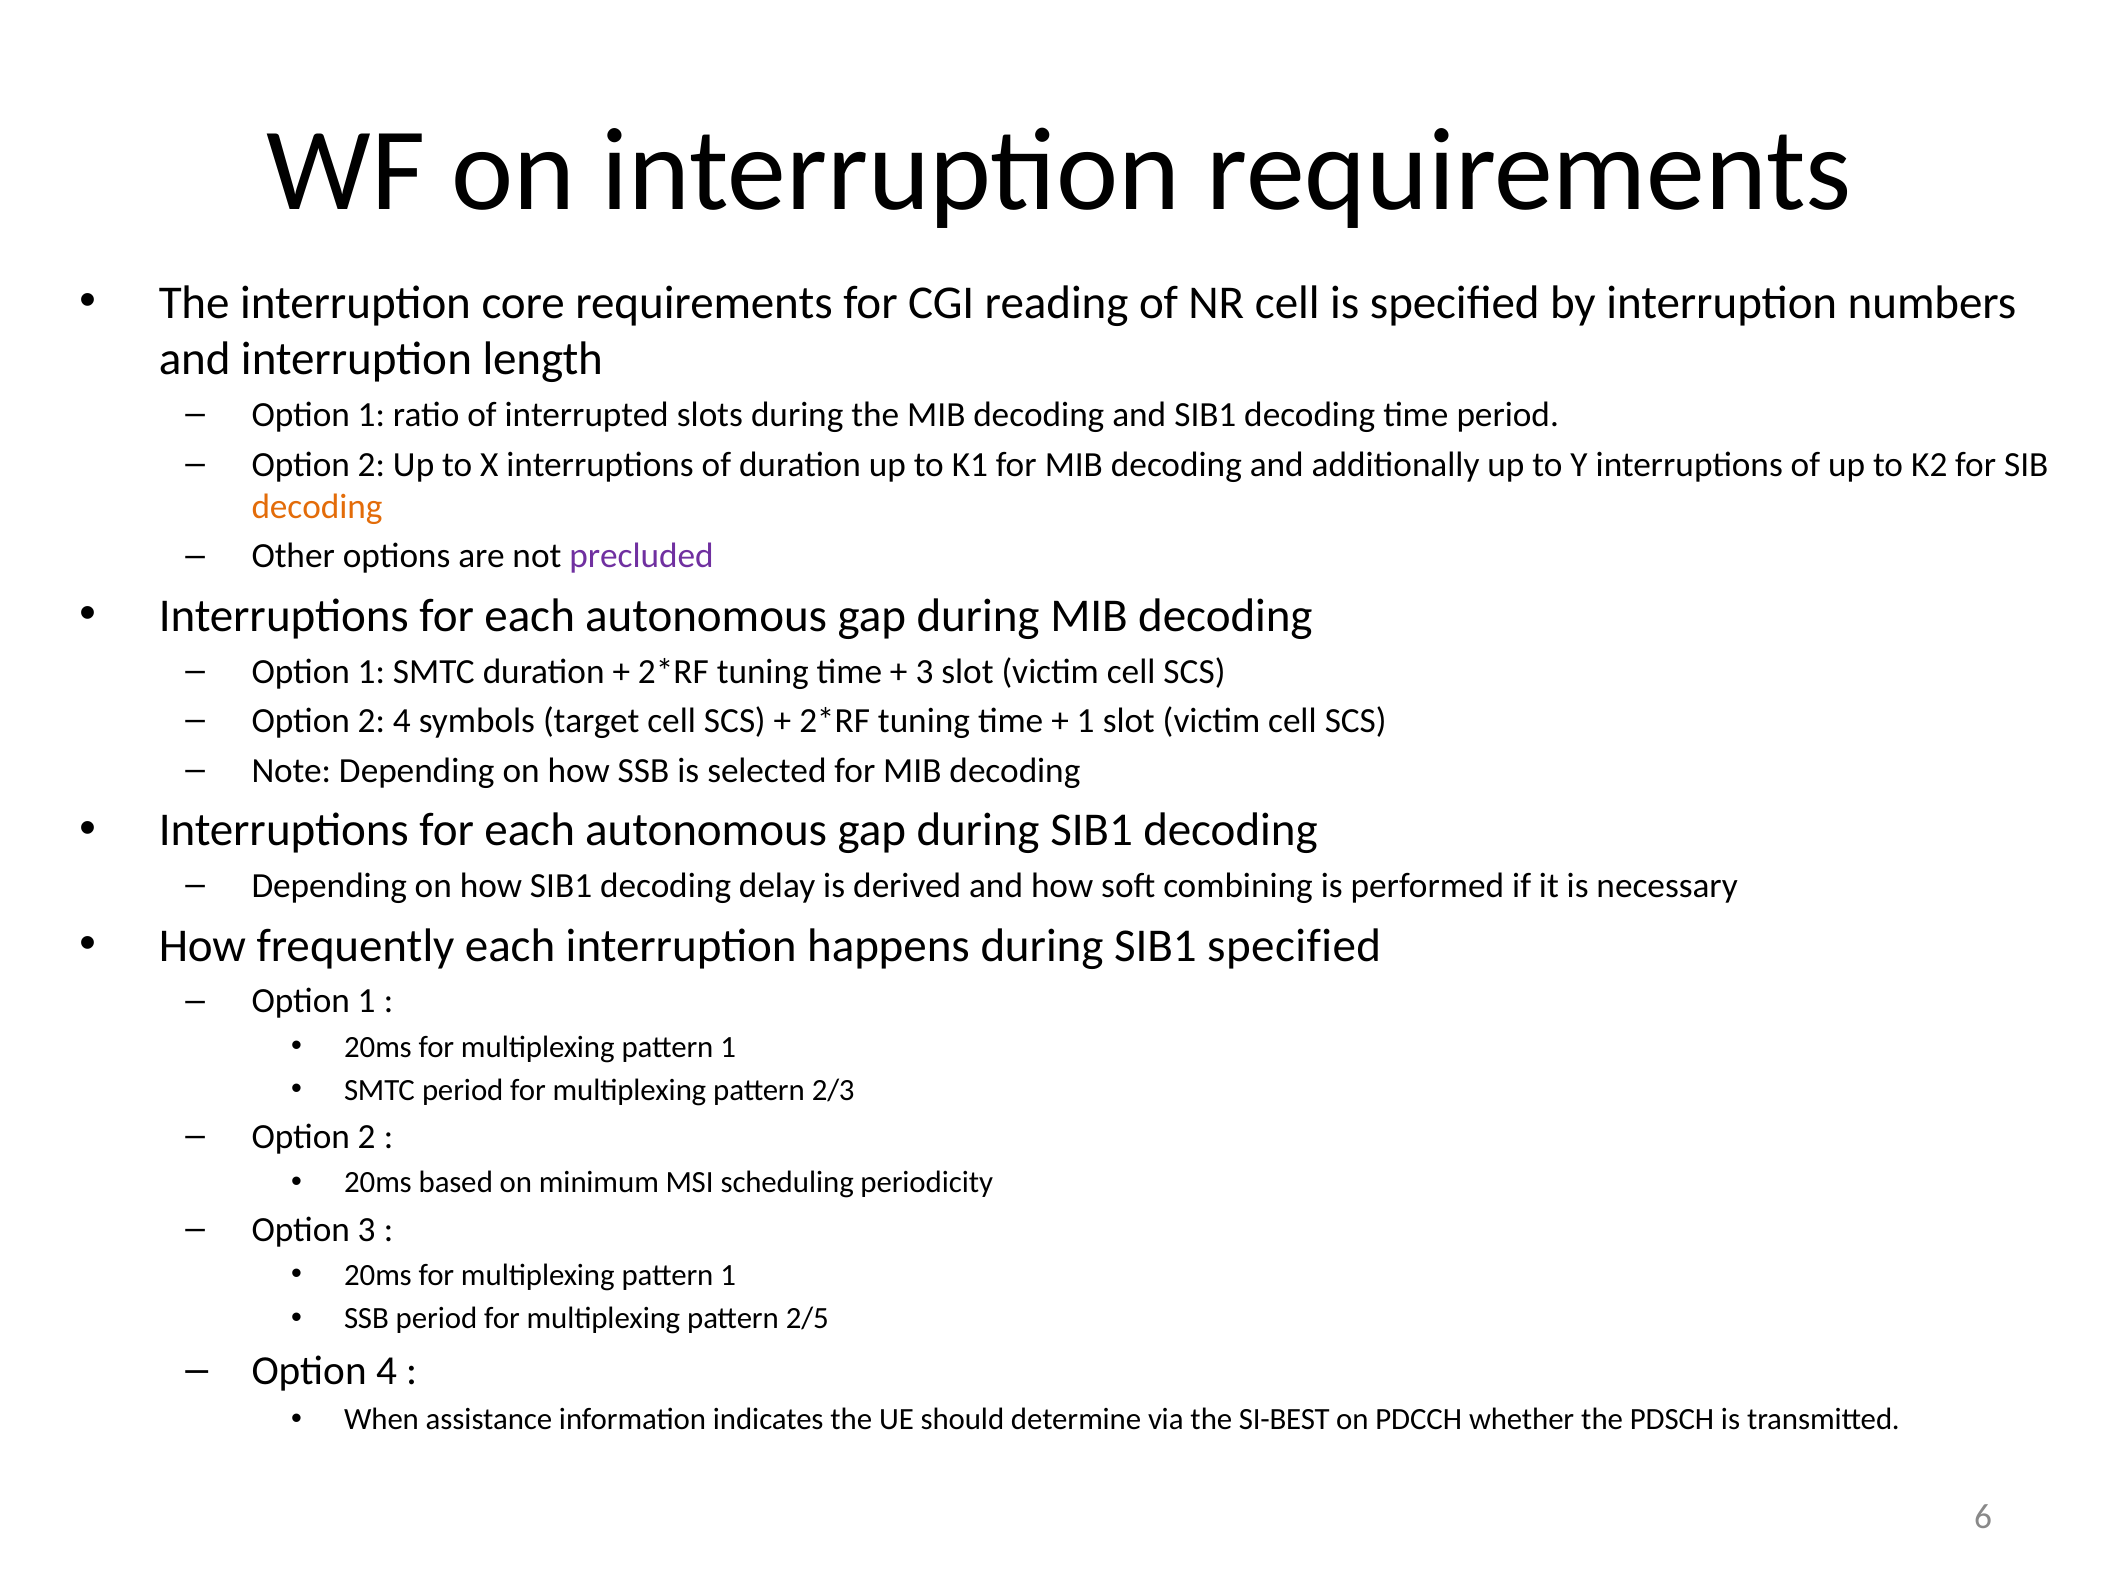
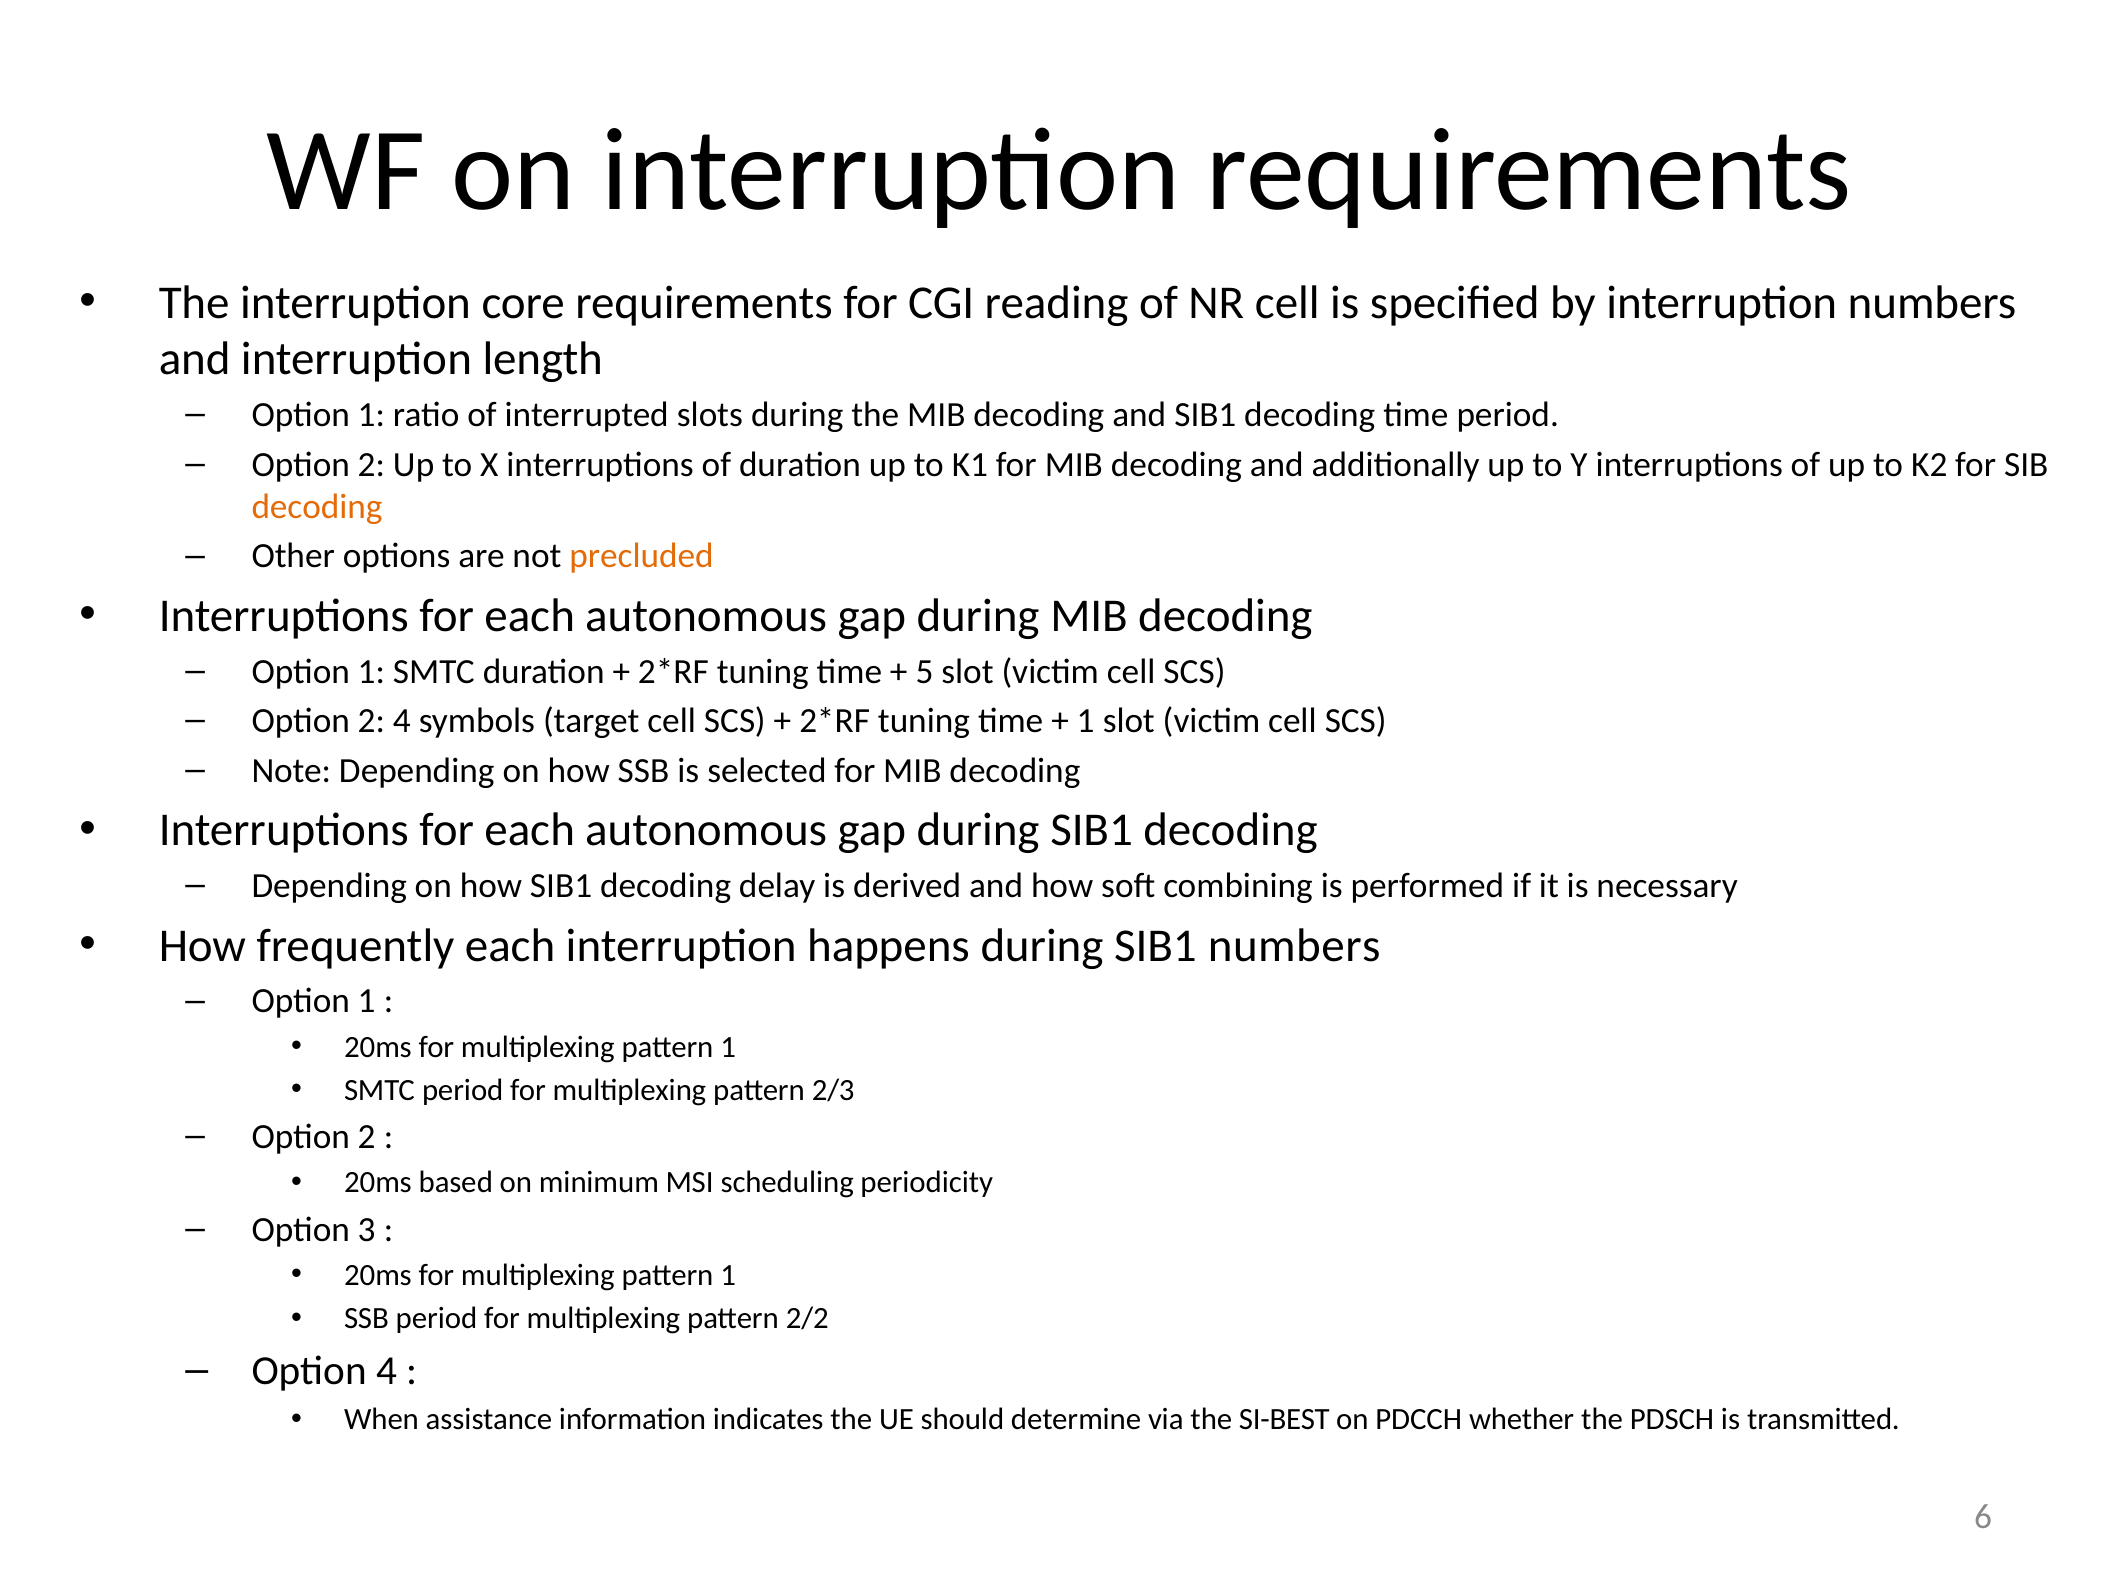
precluded colour: purple -> orange
3 at (925, 672): 3 -> 5
SIB1 specified: specified -> numbers
2/5: 2/5 -> 2/2
